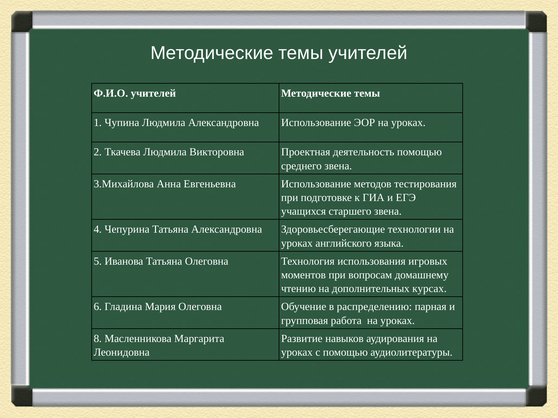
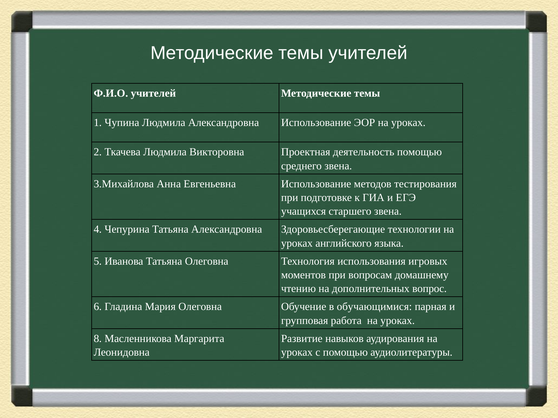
курсах: курсах -> вопрос
распределению: распределению -> обучающимися
